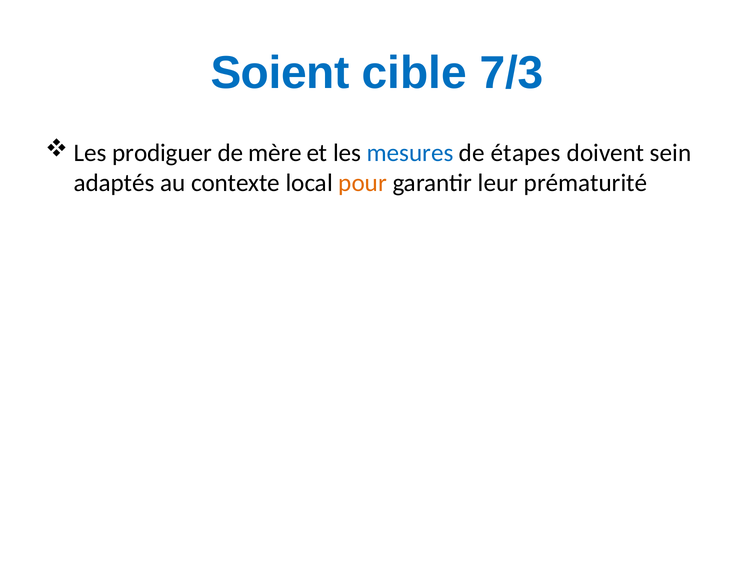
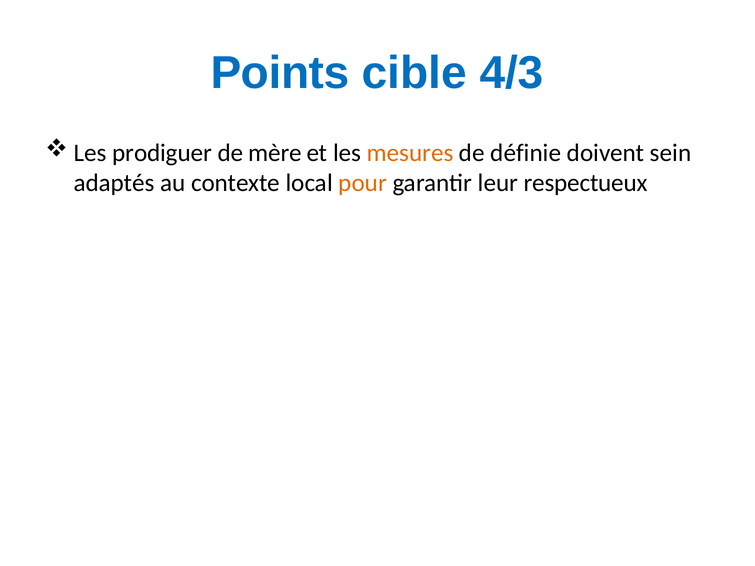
Soient: Soient -> Points
7/3: 7/3 -> 4/3
mesures colour: blue -> orange
étapes: étapes -> définie
prématurité: prématurité -> respectueux
